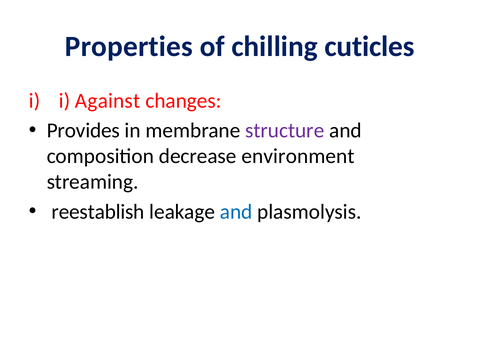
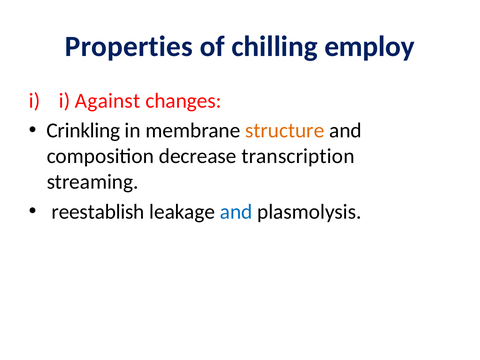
cuticles: cuticles -> employ
Provides: Provides -> Crinkling
structure colour: purple -> orange
environment: environment -> transcription
